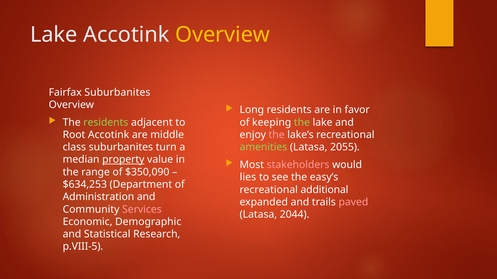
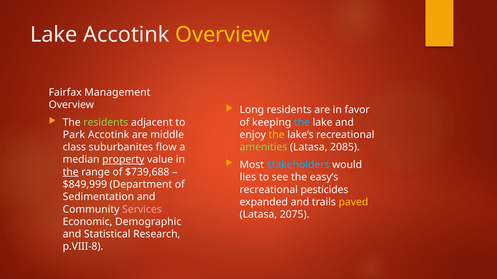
Fairfax Suburbanites: Suburbanites -> Management
the at (302, 123) colour: light green -> light blue
Root: Root -> Park
the at (277, 135) colour: pink -> yellow
turn: turn -> flow
2055: 2055 -> 2085
stakeholders colour: pink -> light blue
the at (71, 172) underline: none -> present
$350,090: $350,090 -> $739,688
$634,253: $634,253 -> $849,999
additional: additional -> pesticides
Administration: Administration -> Sedimentation
paved colour: pink -> yellow
2044: 2044 -> 2075
p.VIII-5: p.VIII-5 -> p.VIII-8
